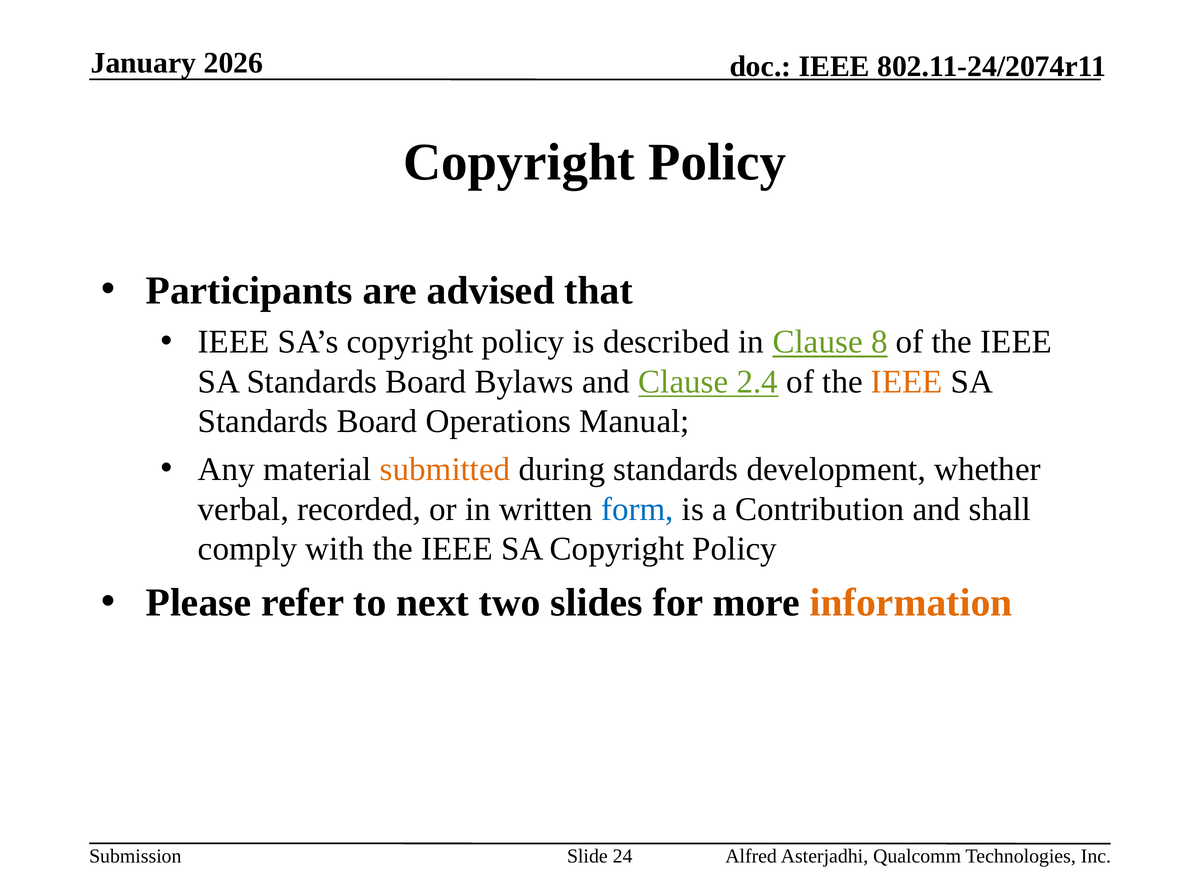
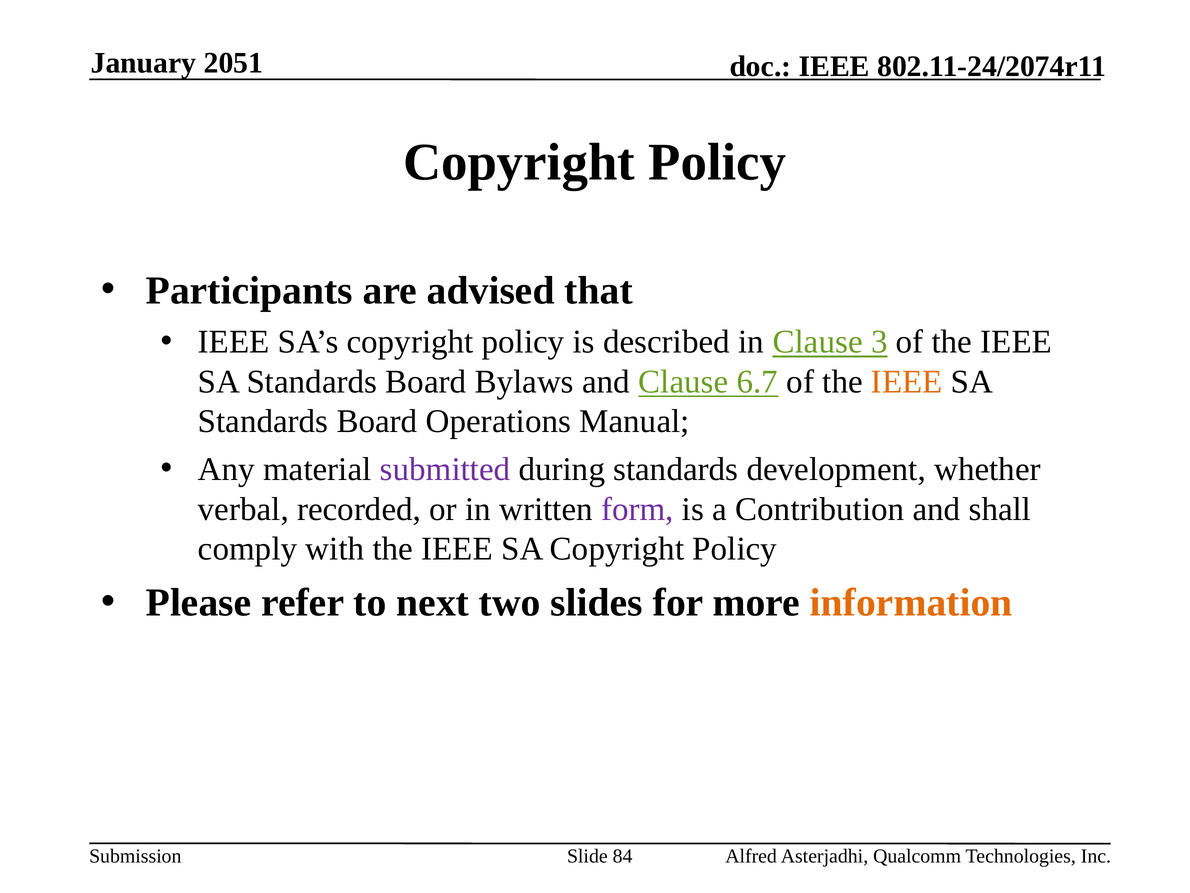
2026: 2026 -> 2051
8: 8 -> 3
2.4: 2.4 -> 6.7
submitted colour: orange -> purple
form colour: blue -> purple
24: 24 -> 84
